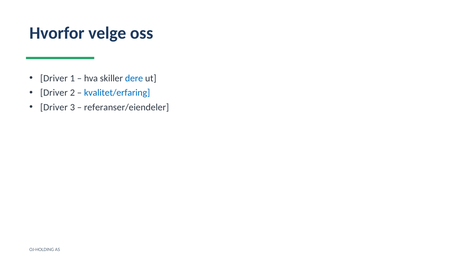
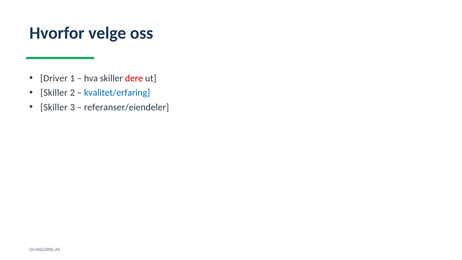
dere colour: blue -> red
Driver at (54, 93): Driver -> Skiller
Driver at (54, 107): Driver -> Skiller
